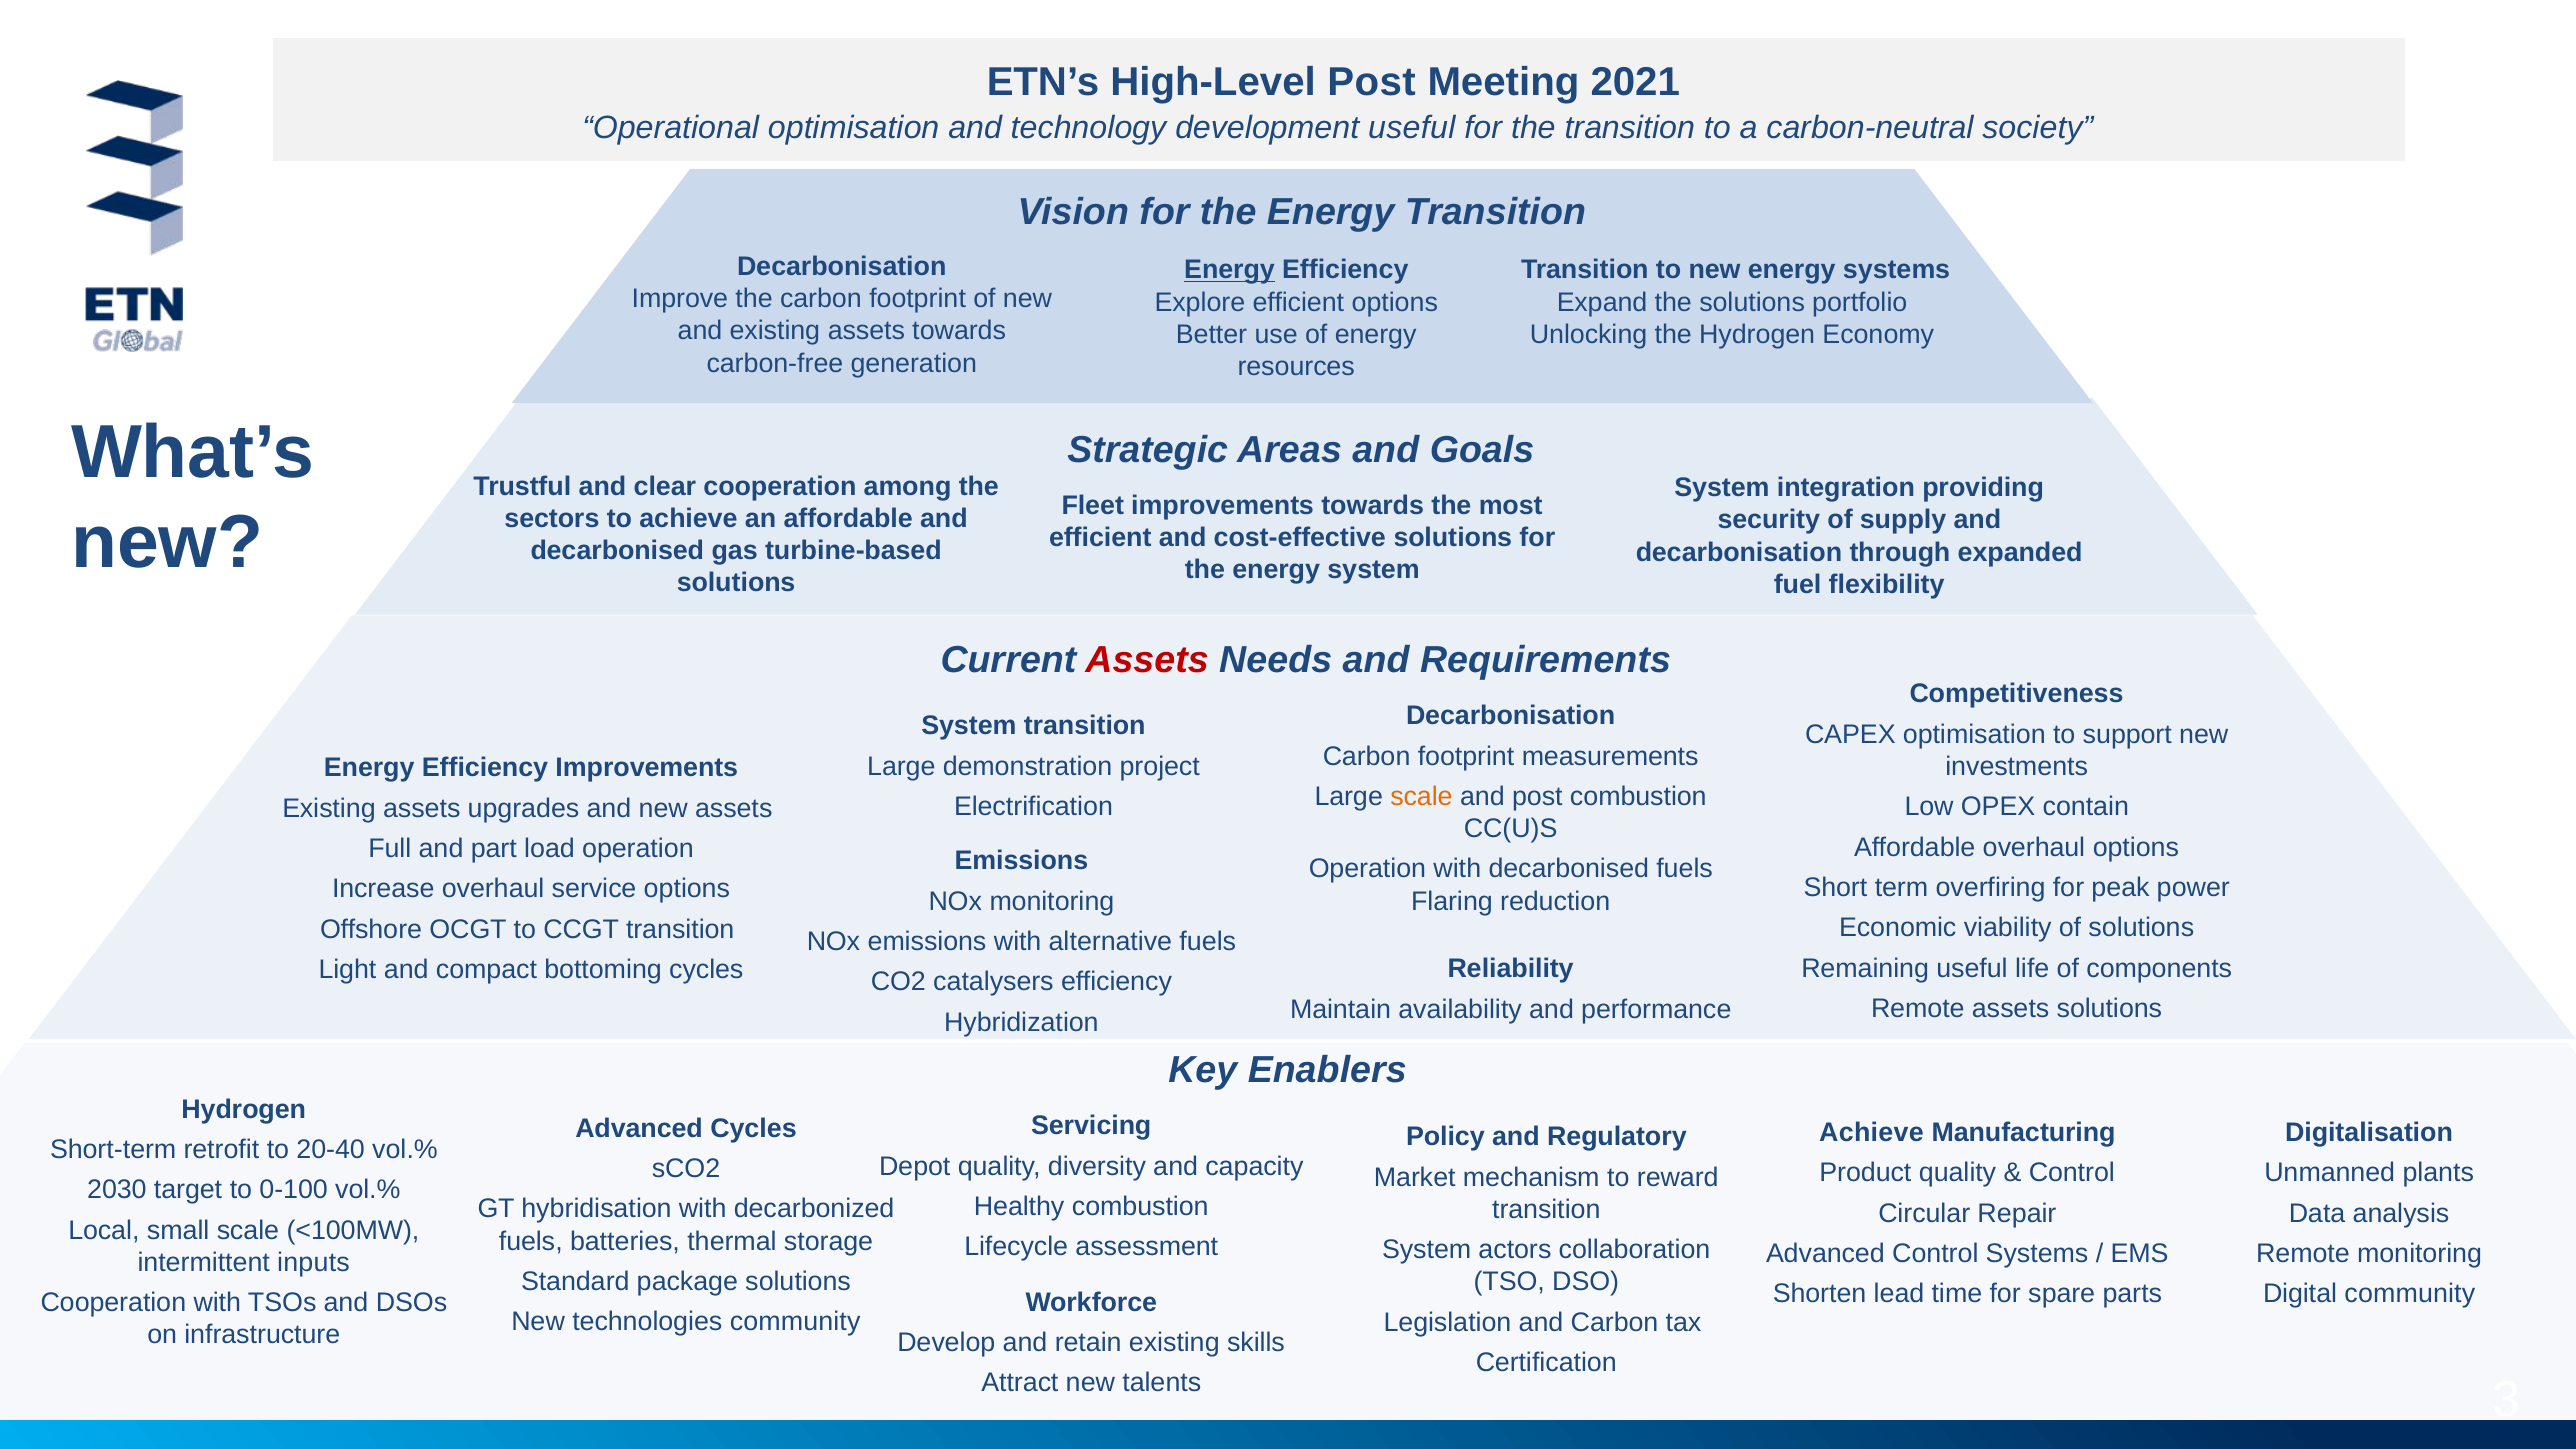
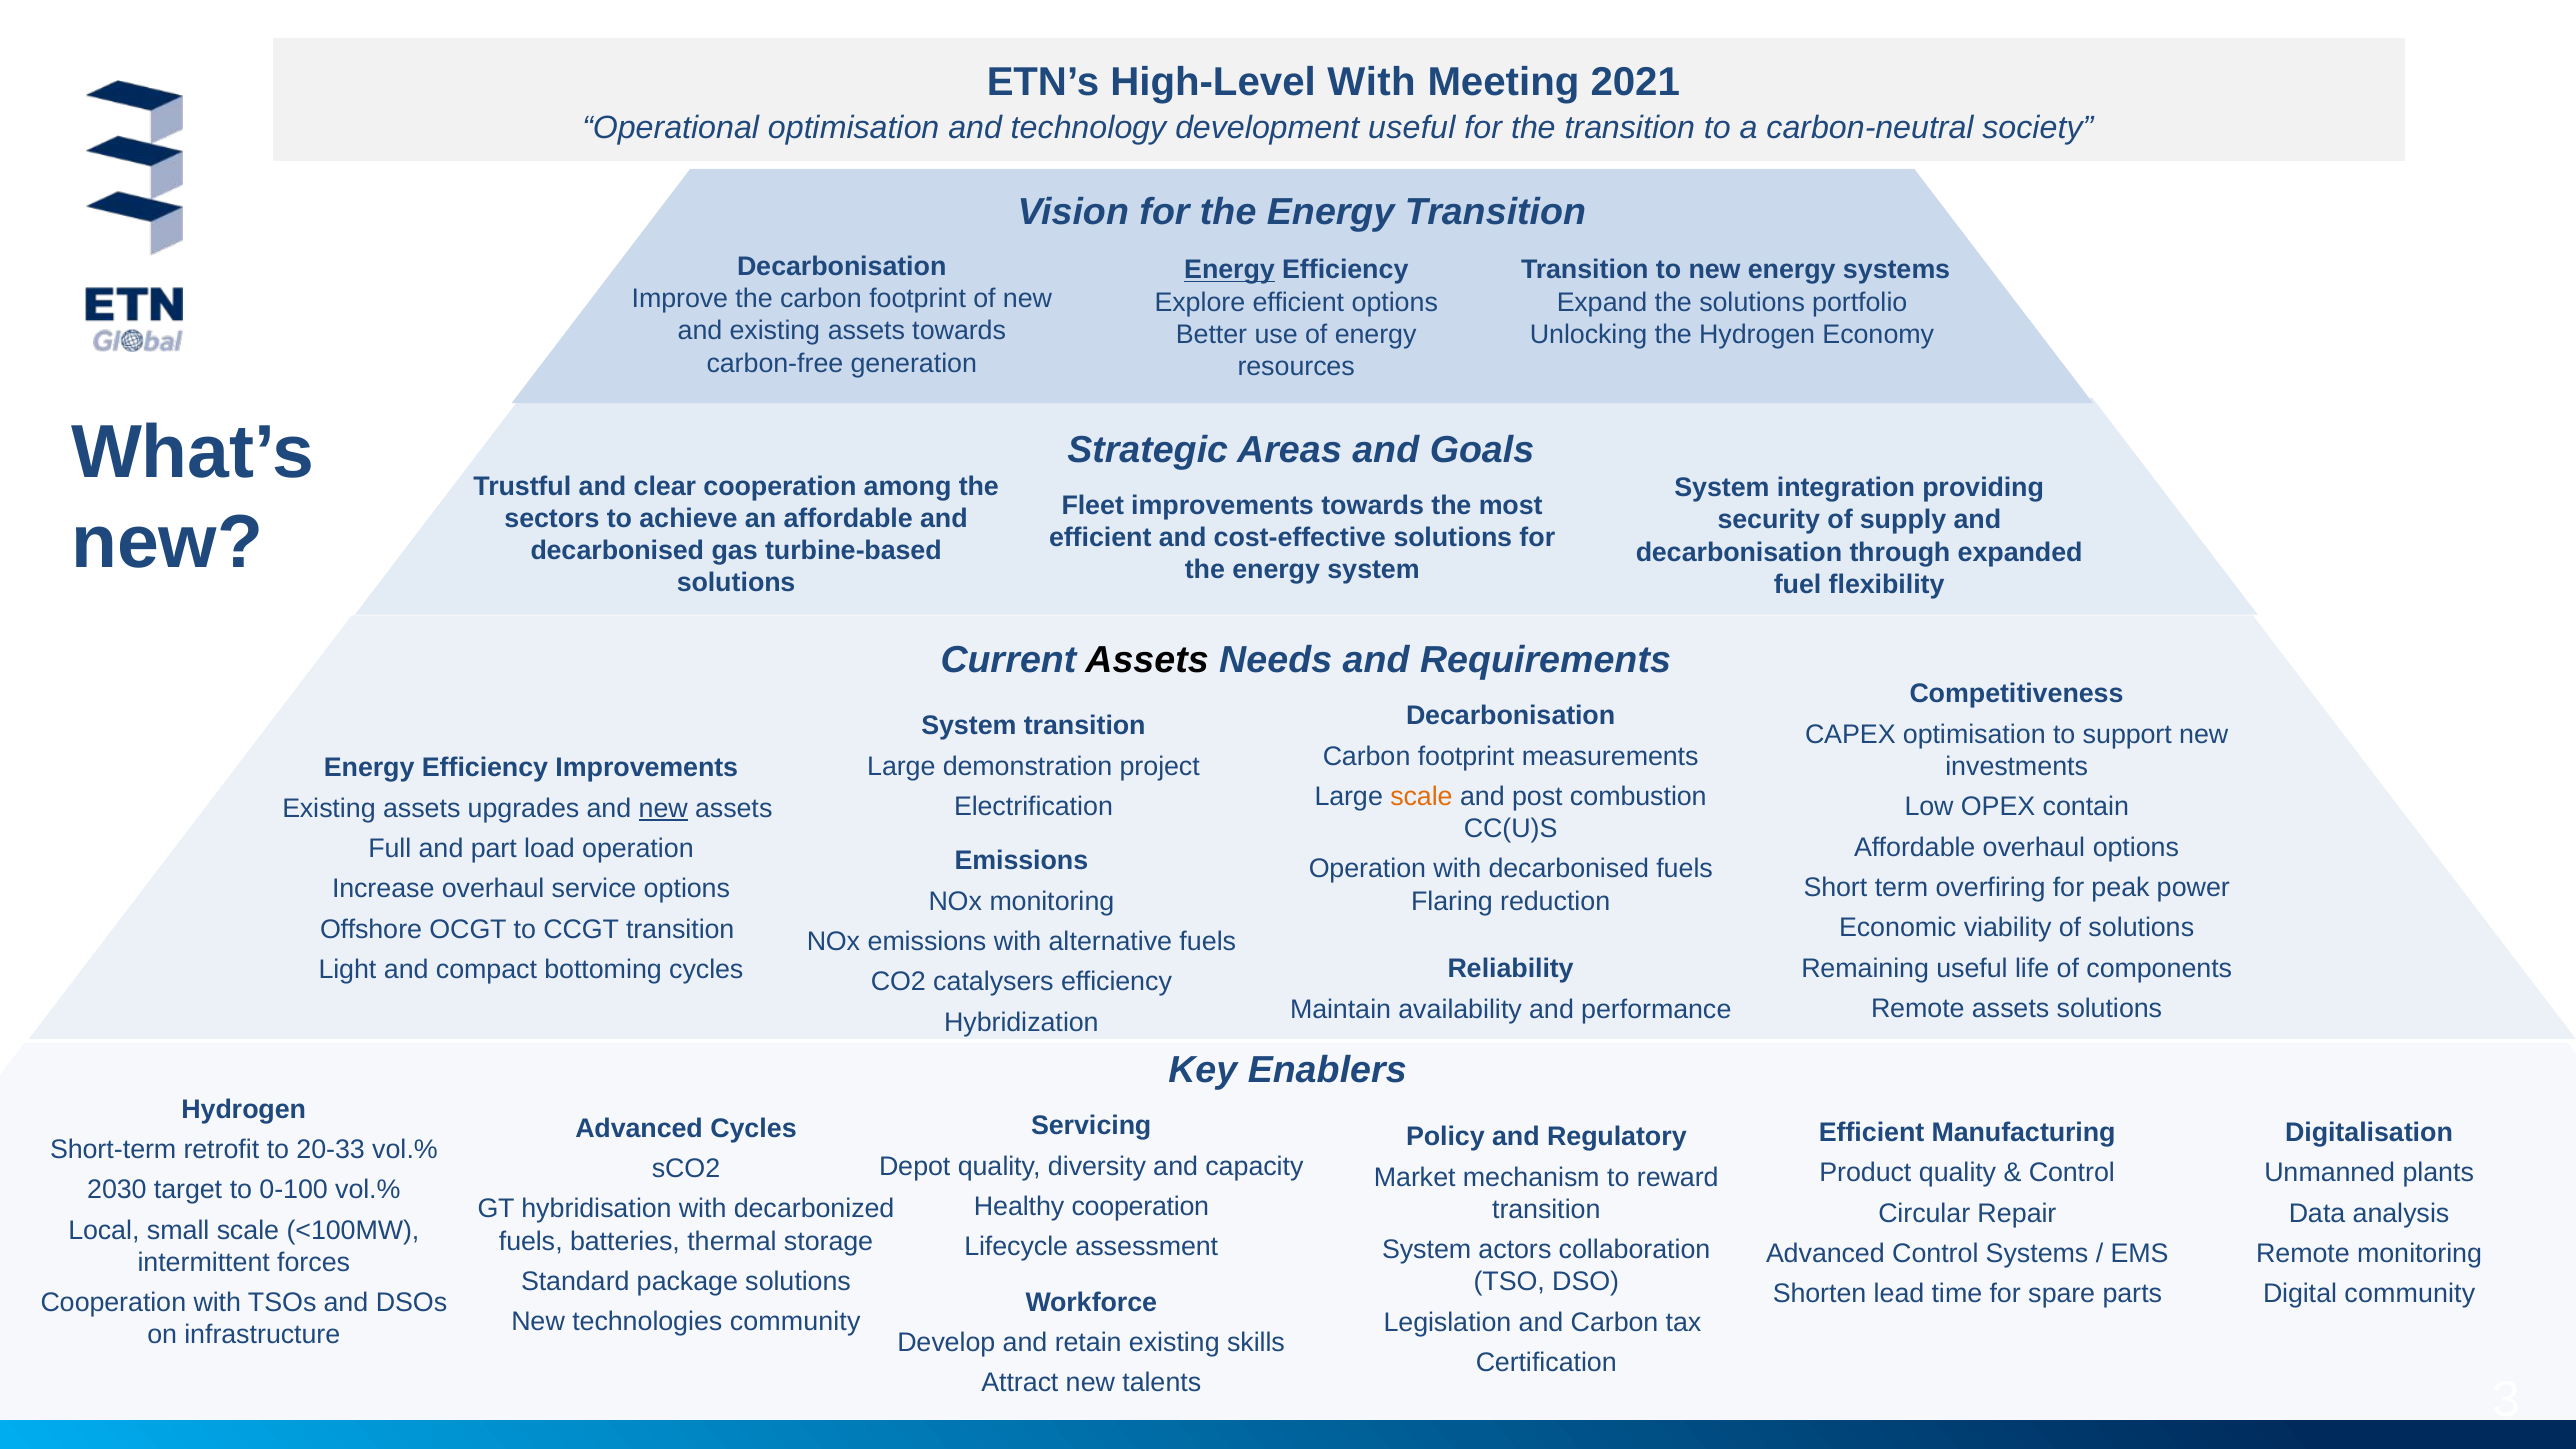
High-Level Post: Post -> With
Assets at (1147, 660) colour: red -> black
new at (663, 808) underline: none -> present
Achieve at (1871, 1133): Achieve -> Efficient
20-40: 20-40 -> 20-33
Healthy combustion: combustion -> cooperation
inputs: inputs -> forces
